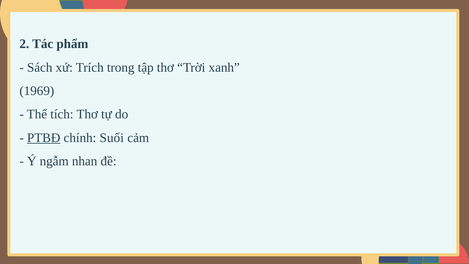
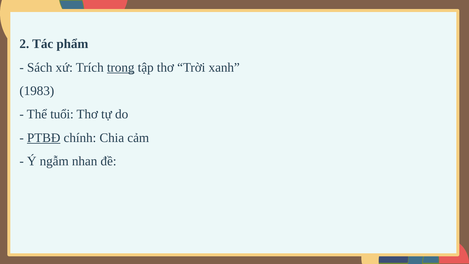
trong underline: none -> present
1969: 1969 -> 1983
tích: tích -> tuổi
Suối: Suối -> Chia
